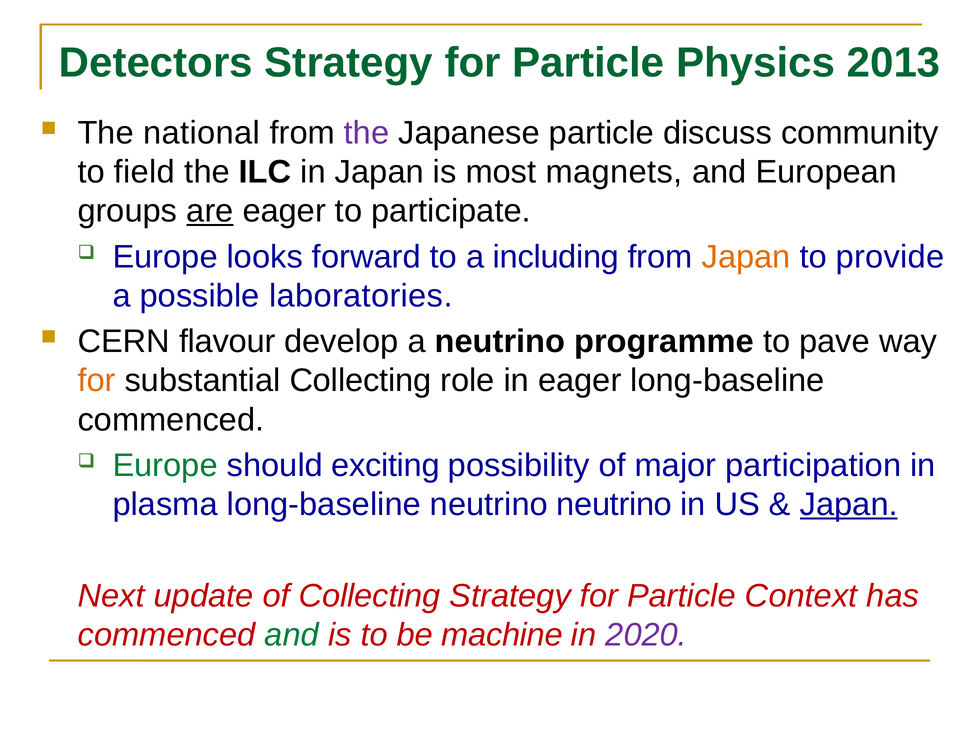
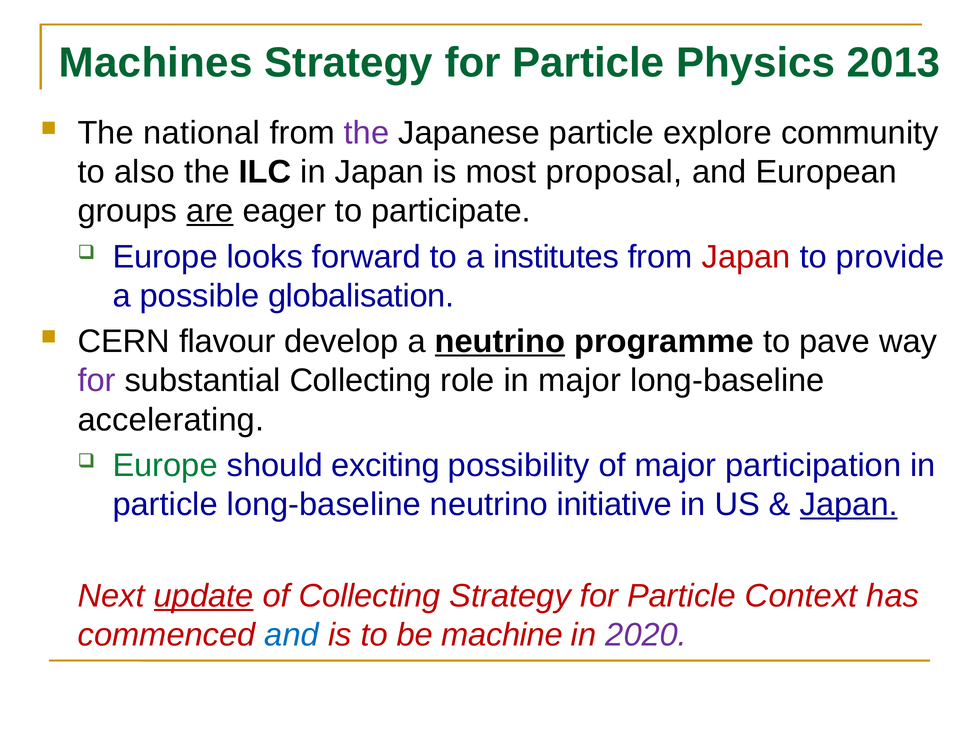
Detectors: Detectors -> Machines
discuss: discuss -> explore
field: field -> also
magnets: magnets -> proposal
including: including -> institutes
Japan at (746, 257) colour: orange -> red
laboratories: laboratories -> globalisation
neutrino at (500, 342) underline: none -> present
for at (97, 381) colour: orange -> purple
in eager: eager -> major
commenced at (171, 420): commenced -> accelerating
plasma at (165, 505): plasma -> particle
neutrino neutrino: neutrino -> initiative
update underline: none -> present
and at (292, 635) colour: green -> blue
